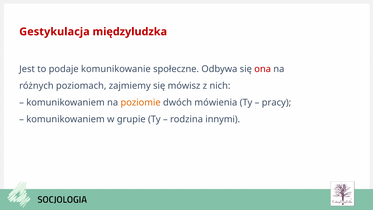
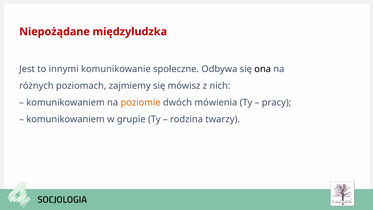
Gestykulacja: Gestykulacja -> Niepożądane
podaje: podaje -> innymi
ona colour: red -> black
innymi: innymi -> twarzy
